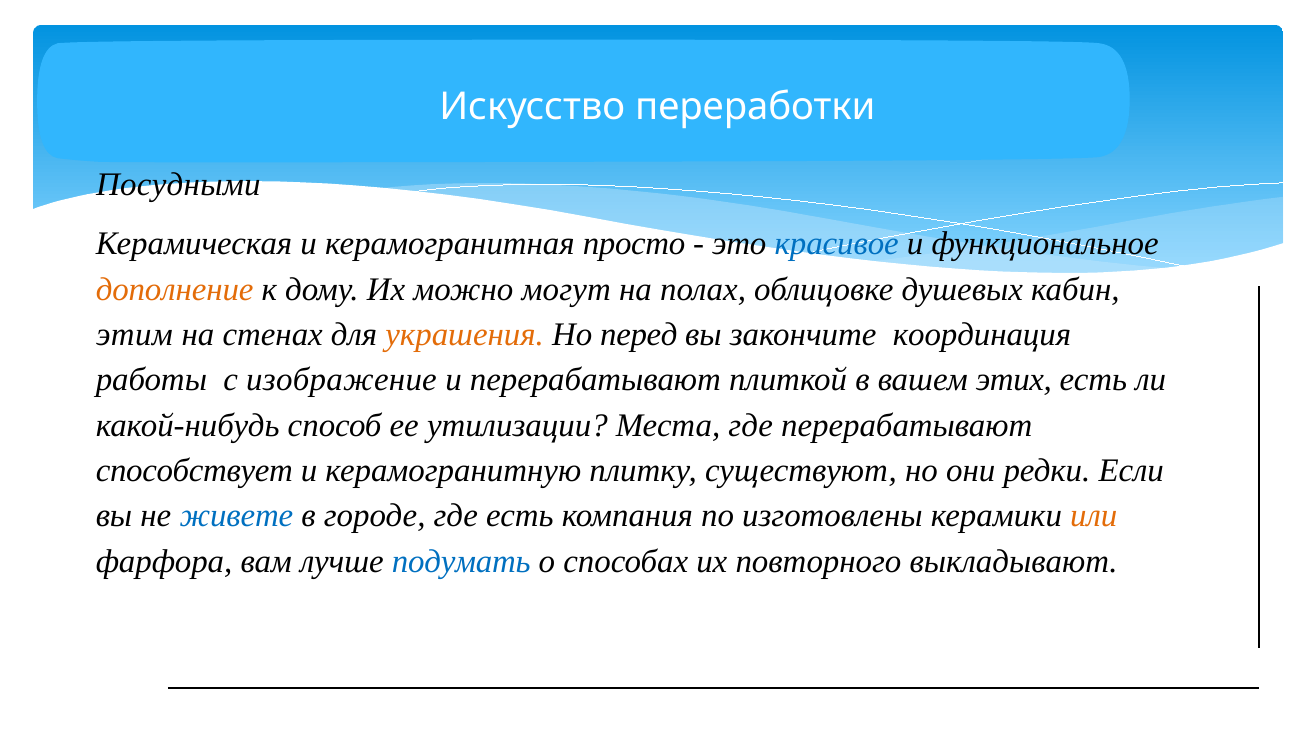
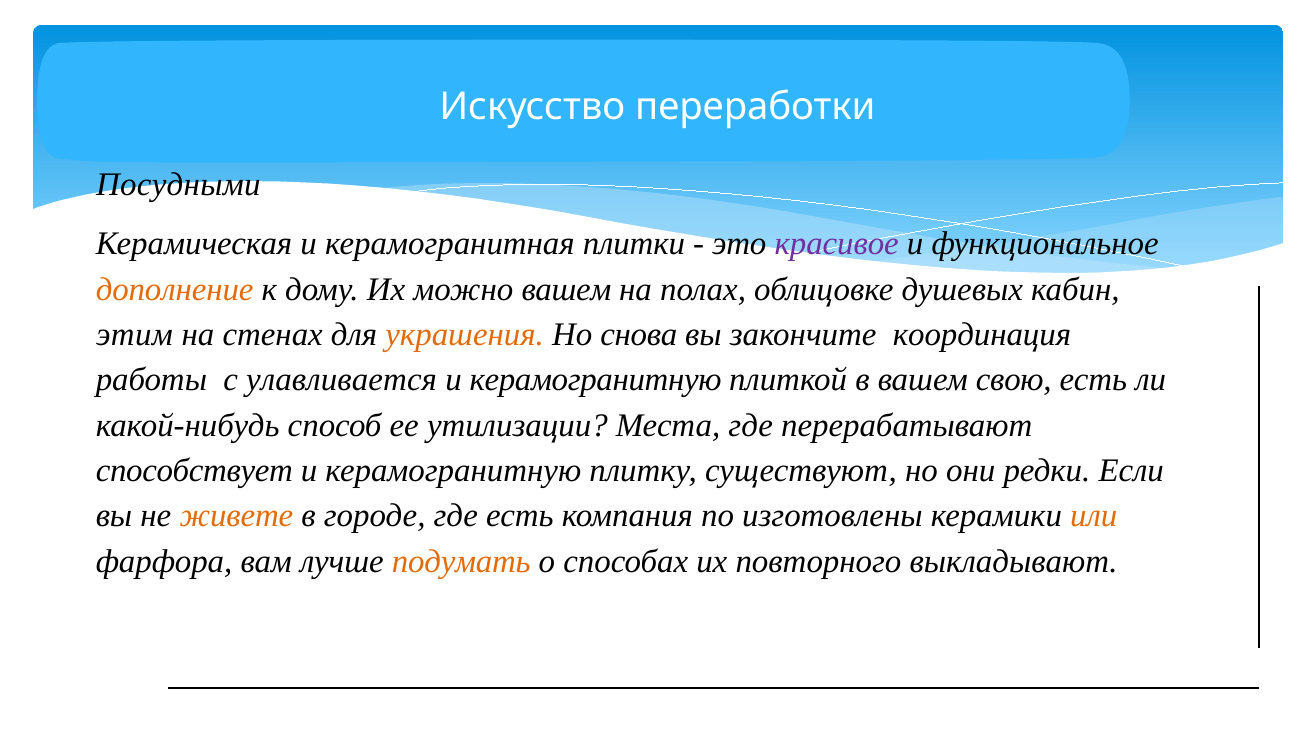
просто: просто -> плитки
красивое colour: blue -> purple
можно могут: могут -> вашем
перед: перед -> снова
изображение: изображение -> улавливается
перерабатывают at (595, 380): перерабатывают -> керамогранитную
этих: этих -> свою
живете colour: blue -> orange
подумать colour: blue -> orange
